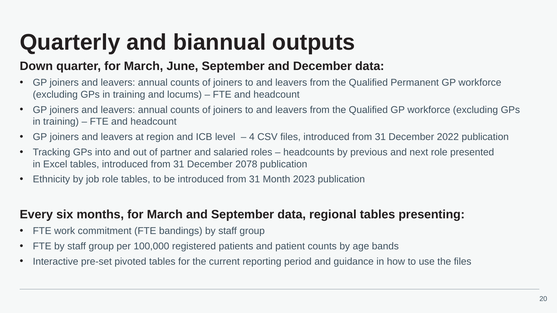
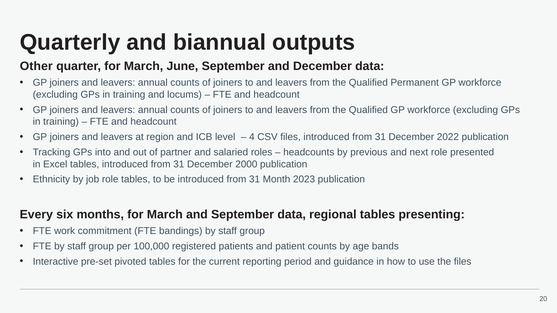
Down: Down -> Other
2078: 2078 -> 2000
